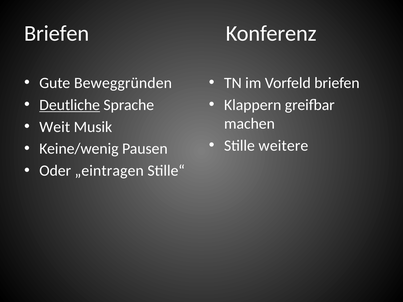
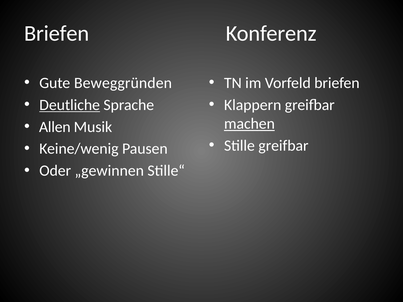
machen underline: none -> present
Weit: Weit -> Allen
Stille weitere: weitere -> greifbar
„eintragen: „eintragen -> „gewinnen
